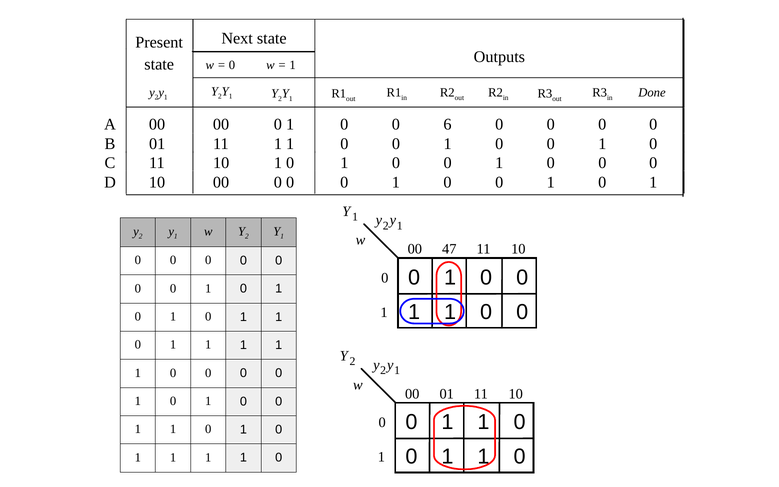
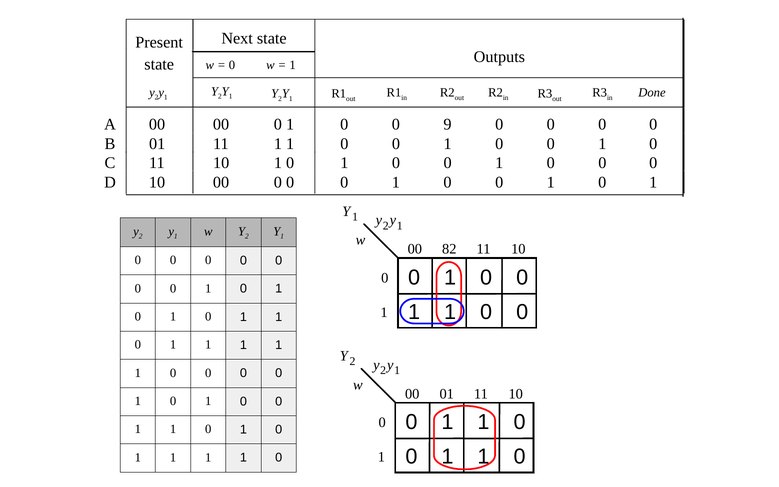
6: 6 -> 9
47: 47 -> 82
